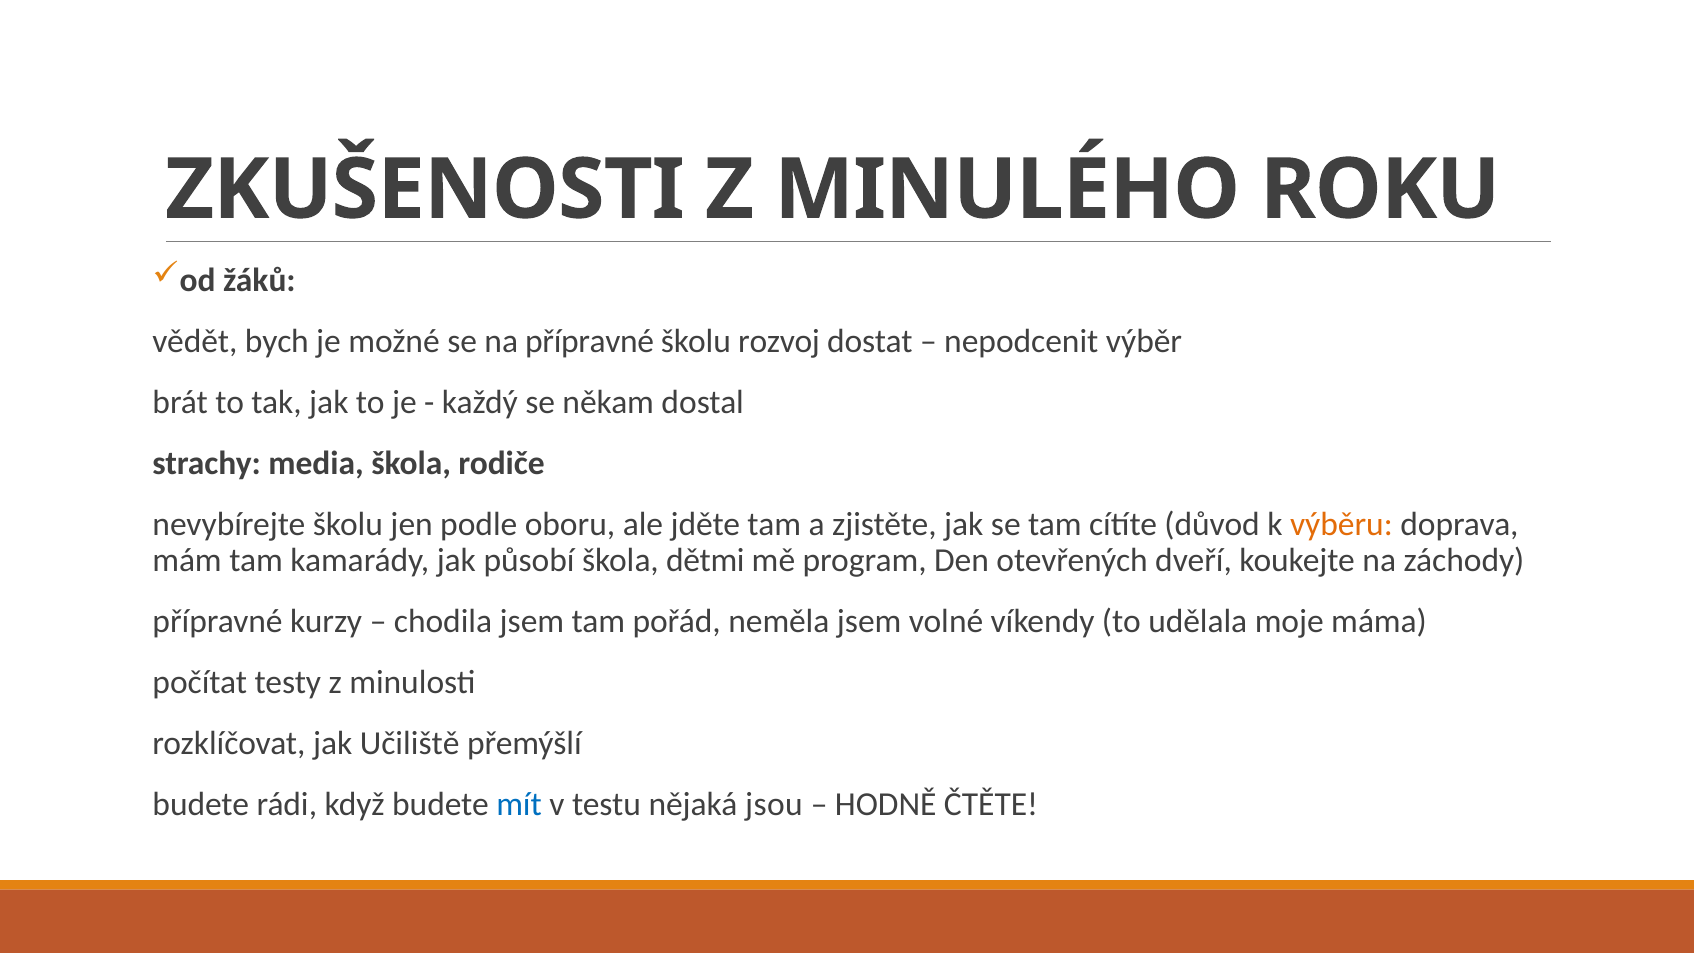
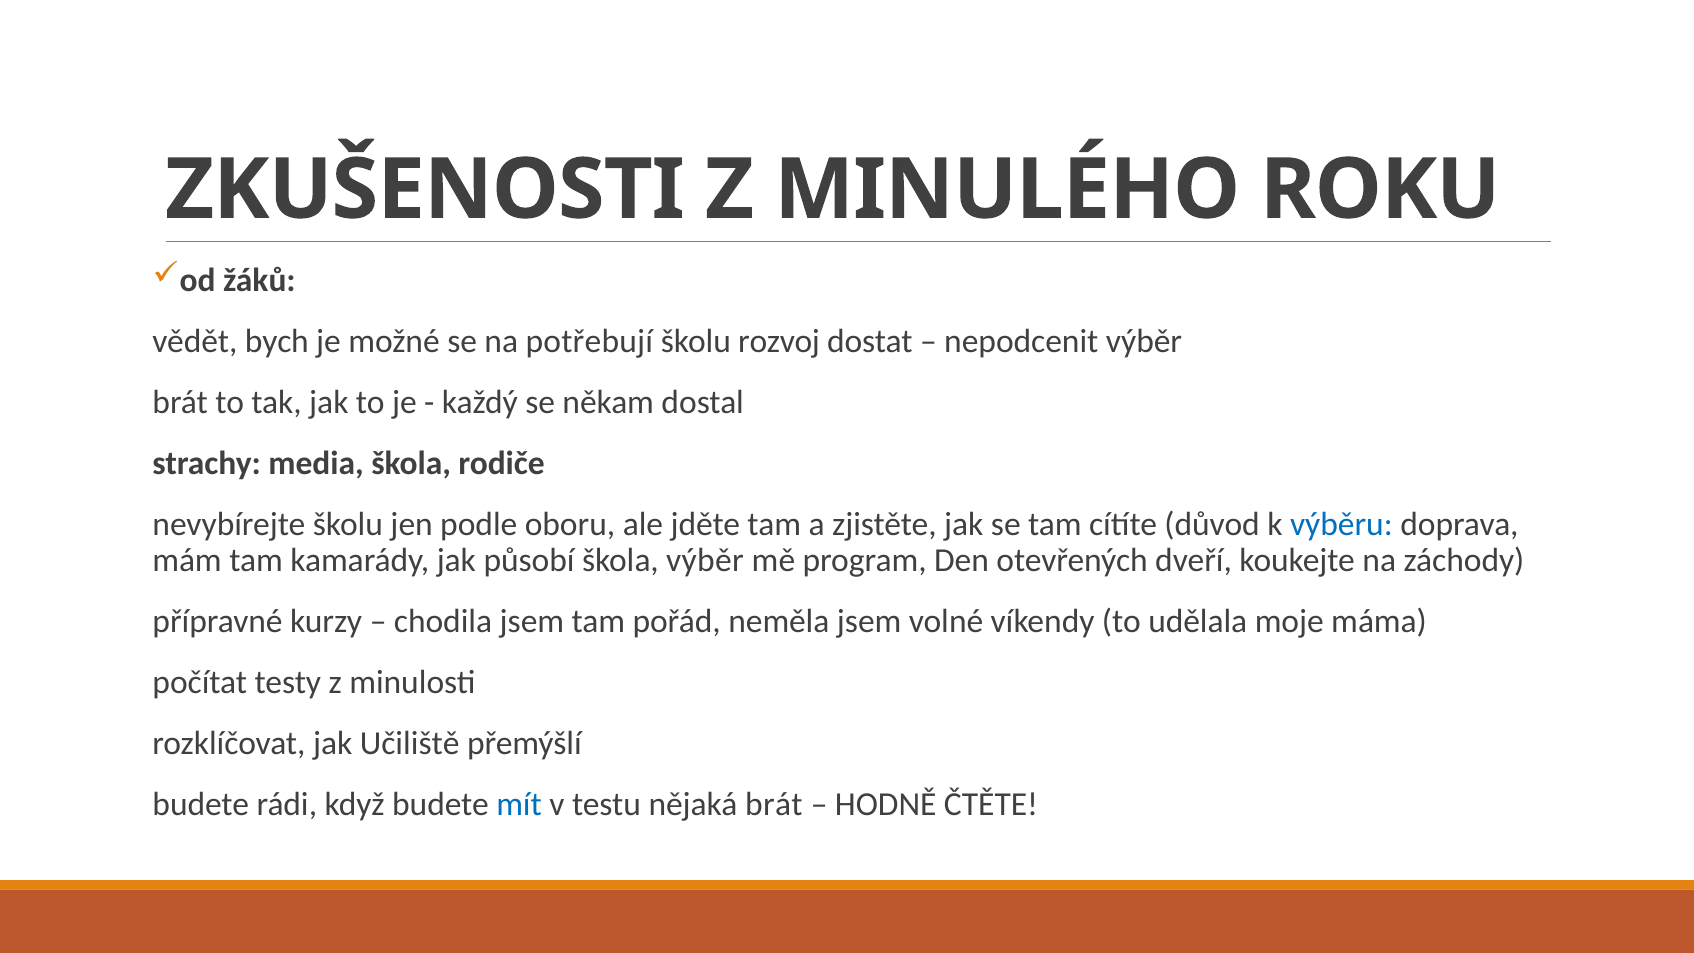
na přípravné: přípravné -> potřebují
výběru colour: orange -> blue
škola dětmi: dětmi -> výběr
nějaká jsou: jsou -> brát
